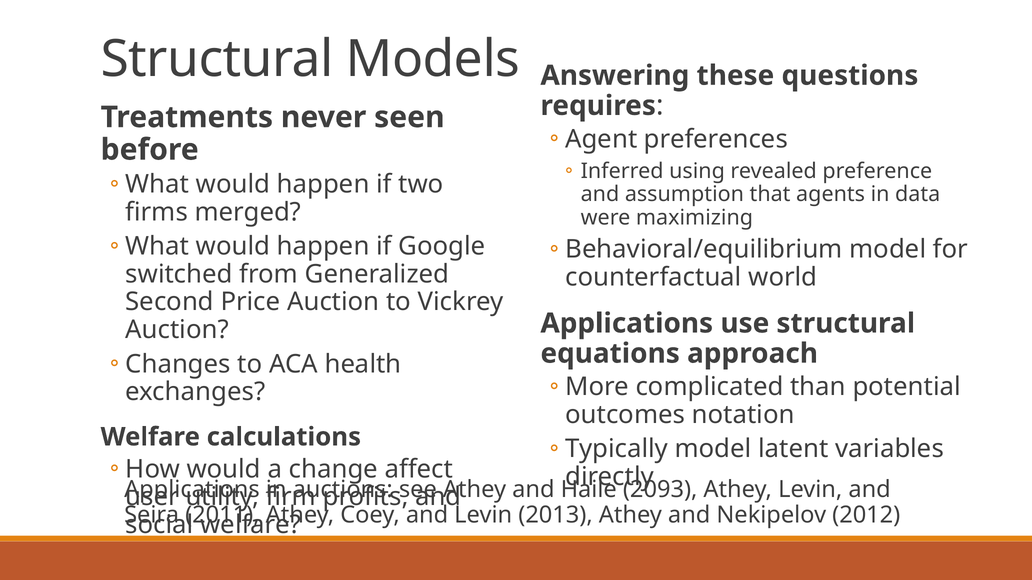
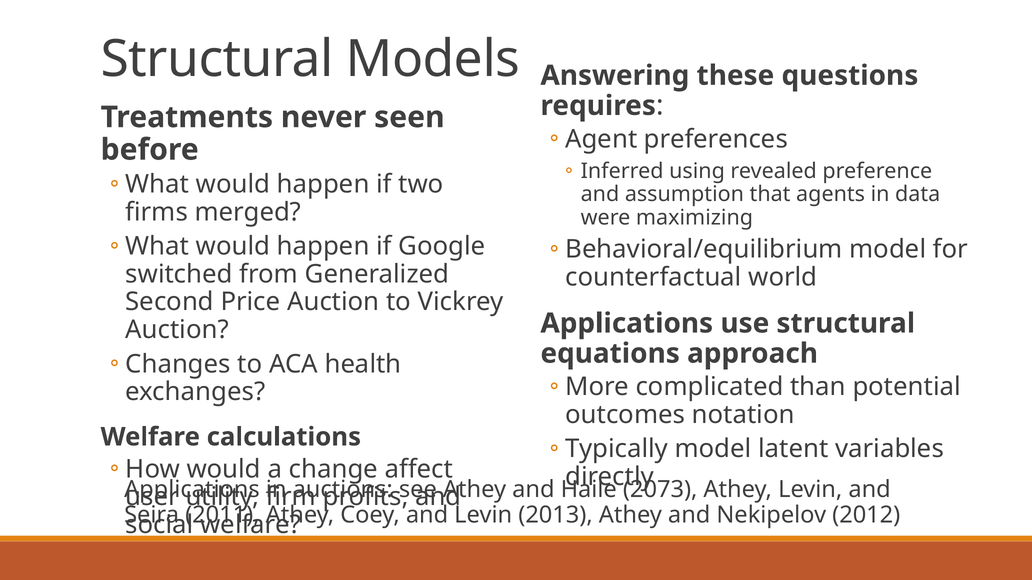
2093: 2093 -> 2073
